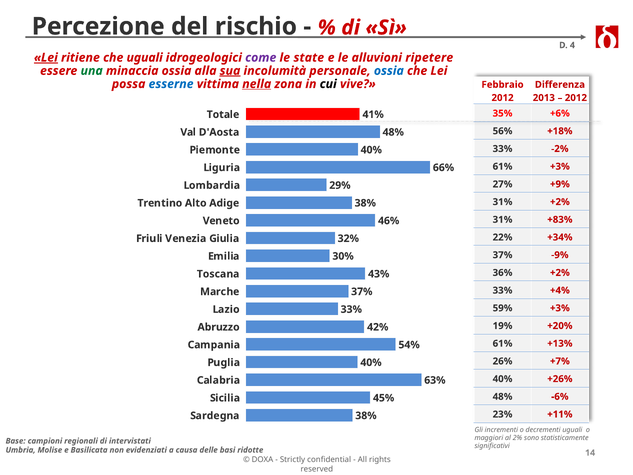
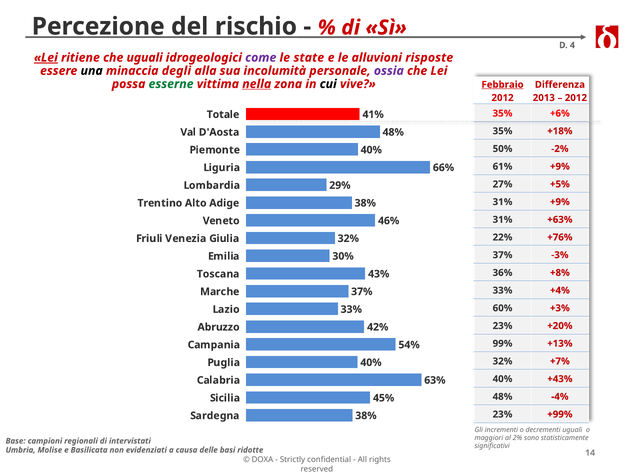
ripetere: ripetere -> risposte
una colour: green -> black
minaccia ossia: ossia -> degli
sua underline: present -> none
ossia at (389, 71) colour: blue -> purple
esserne colour: blue -> green
Febbraio underline: none -> present
56% at (503, 131): 56% -> 35%
33% at (503, 149): 33% -> 50%
61% +3%: +3% -> +9%
+9%: +9% -> +5%
31% +2%: +2% -> +9%
+83%: +83% -> +63%
+34%: +34% -> +76%
-9%: -9% -> -3%
36% +2%: +2% -> +8%
59%: 59% -> 60%
19% at (503, 326): 19% -> 23%
61% at (503, 343): 61% -> 99%
26% at (503, 361): 26% -> 32%
+26%: +26% -> +43%
-6%: -6% -> -4%
+11%: +11% -> +99%
